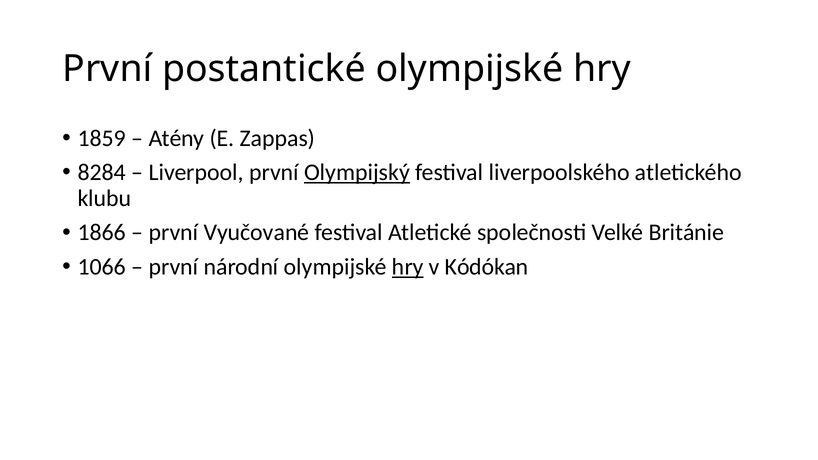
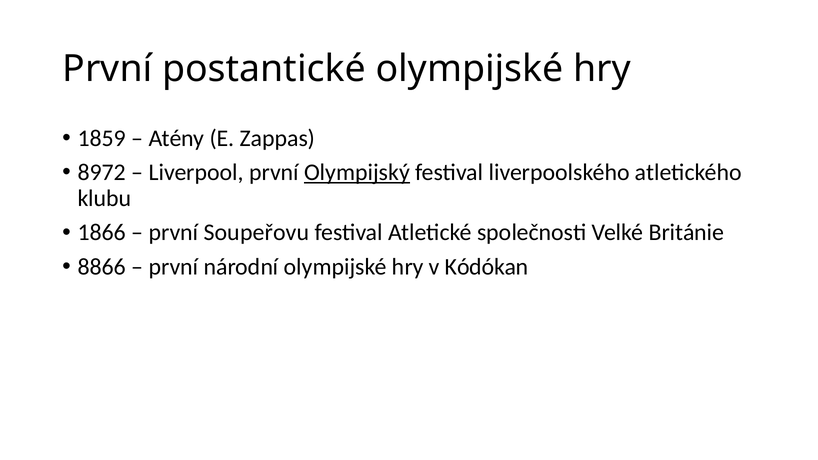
8284: 8284 -> 8972
Vyučované: Vyučované -> Soupeřovu
1066: 1066 -> 8866
hry at (408, 267) underline: present -> none
